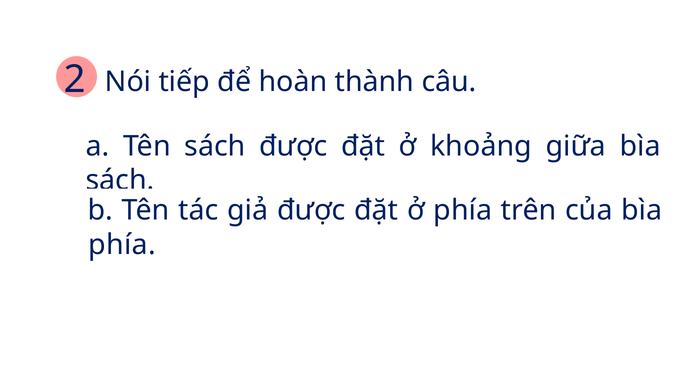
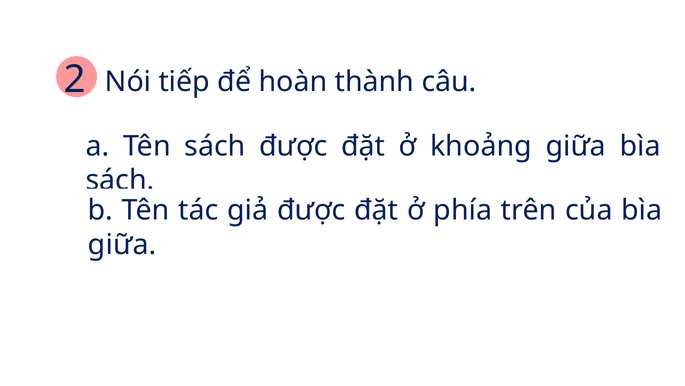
phía at (122, 245): phía -> giữa
